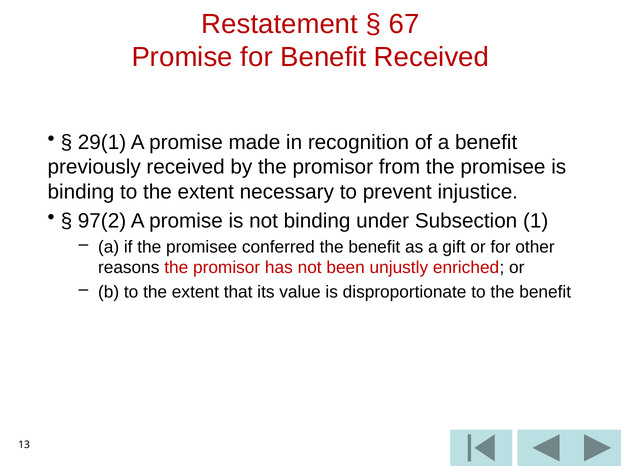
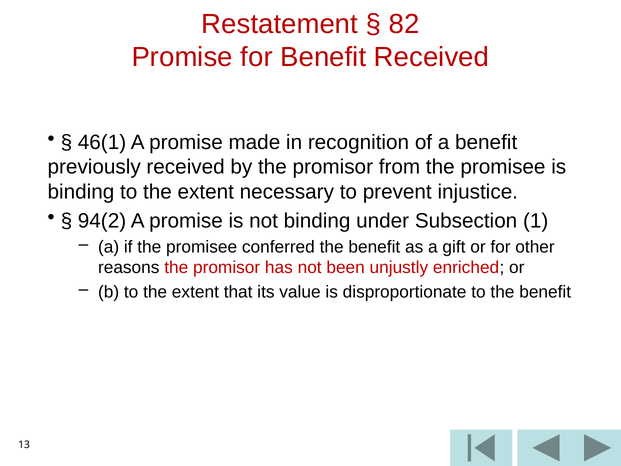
67: 67 -> 82
29(1: 29(1 -> 46(1
97(2: 97(2 -> 94(2
